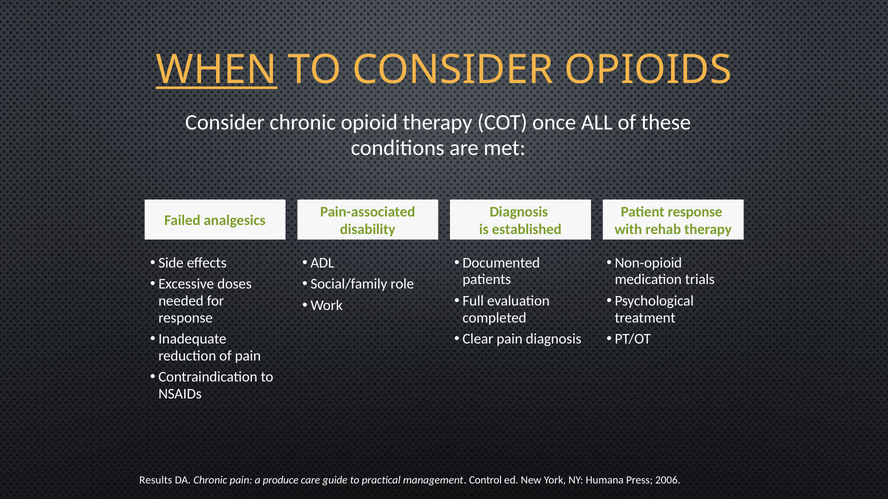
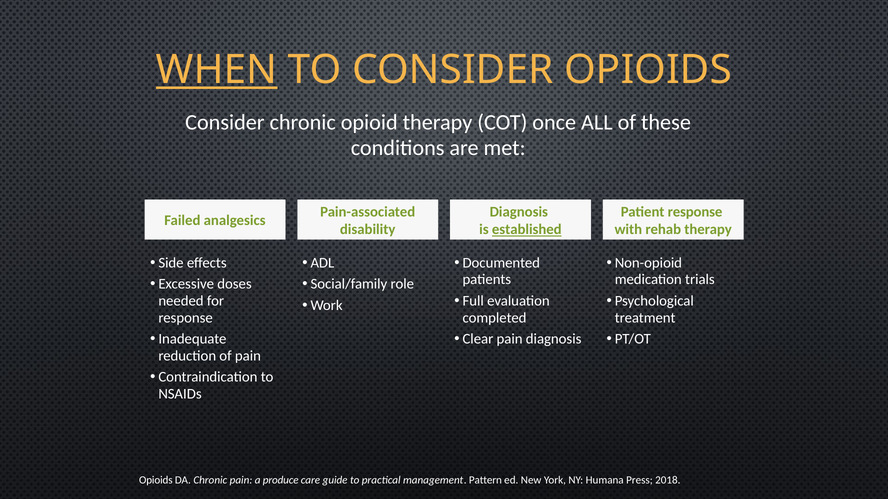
established underline: none -> present
Results at (156, 481): Results -> Opioids
Control: Control -> Pattern
2006: 2006 -> 2018
